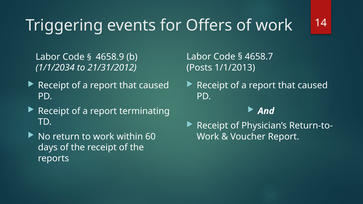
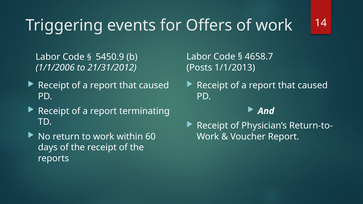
4658.9: 4658.9 -> 5450.9
1/1/2034: 1/1/2034 -> 1/1/2006
